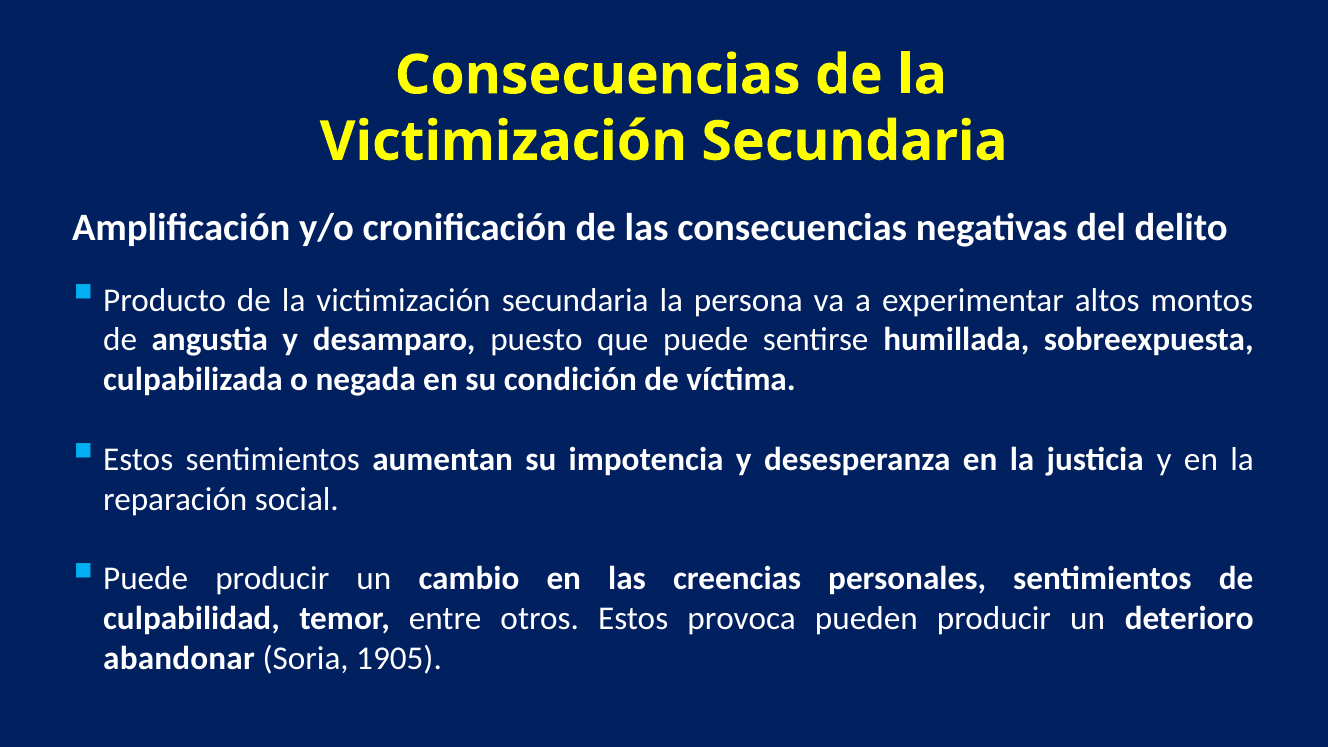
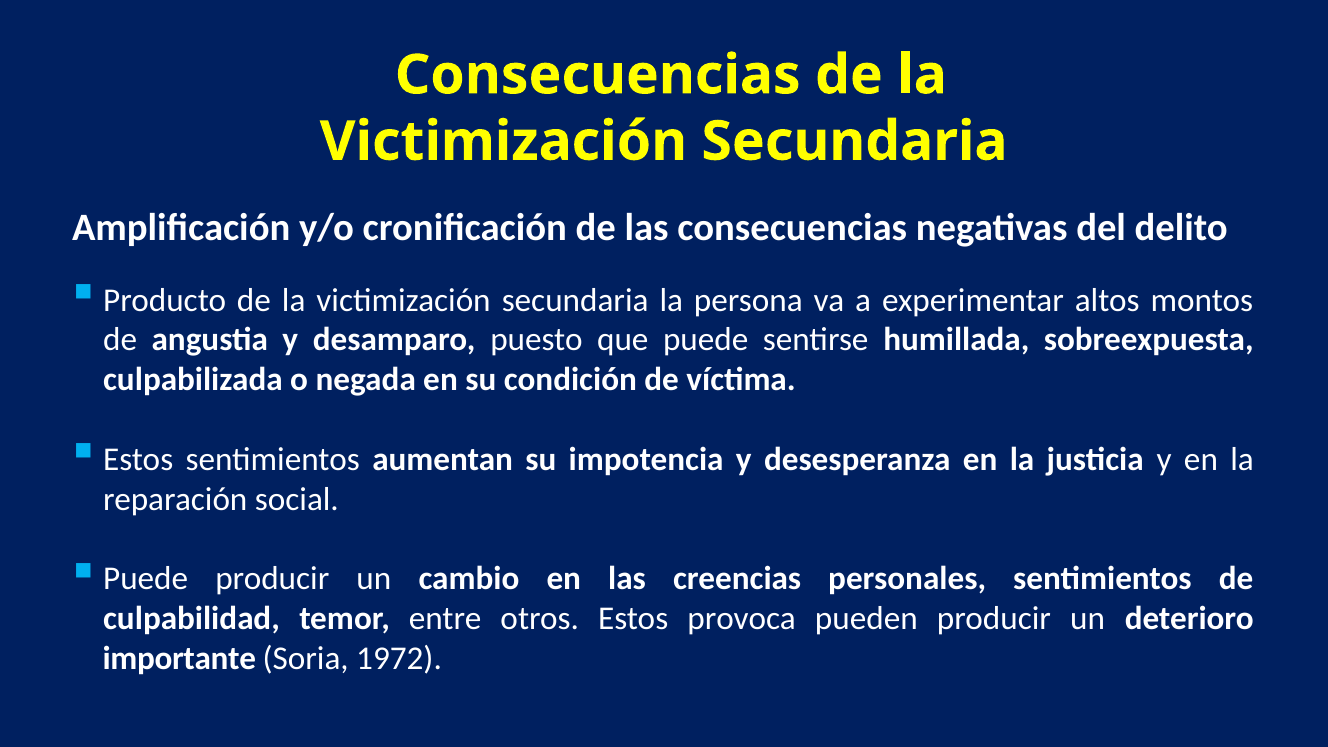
abandonar: abandonar -> importante
1905: 1905 -> 1972
